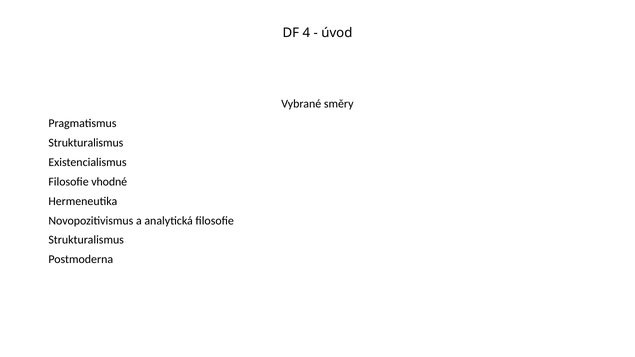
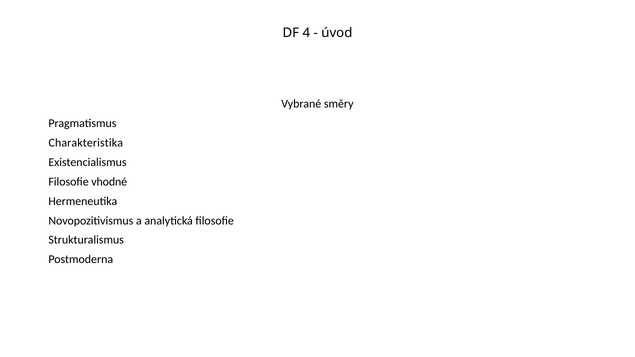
Strukturalismus at (86, 143): Strukturalismus -> Charakteristika
